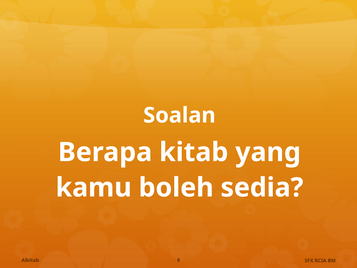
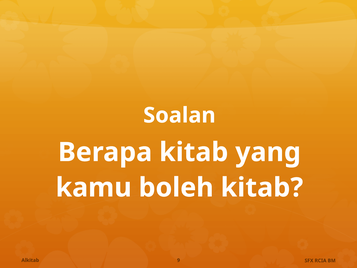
boleh sedia: sedia -> kitab
